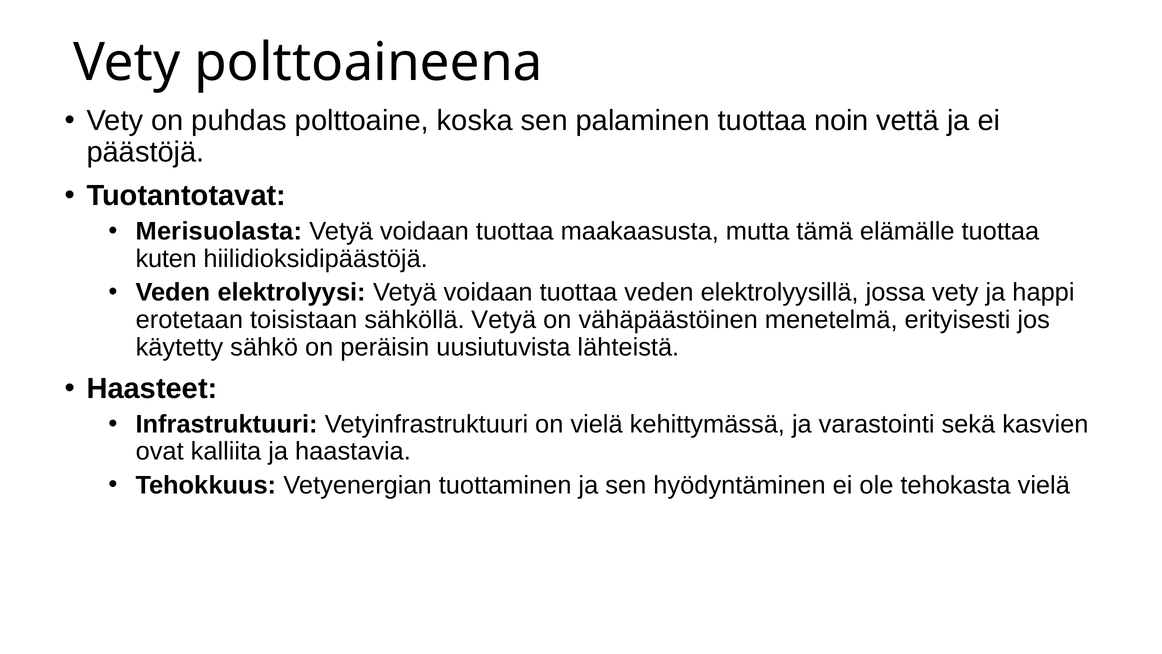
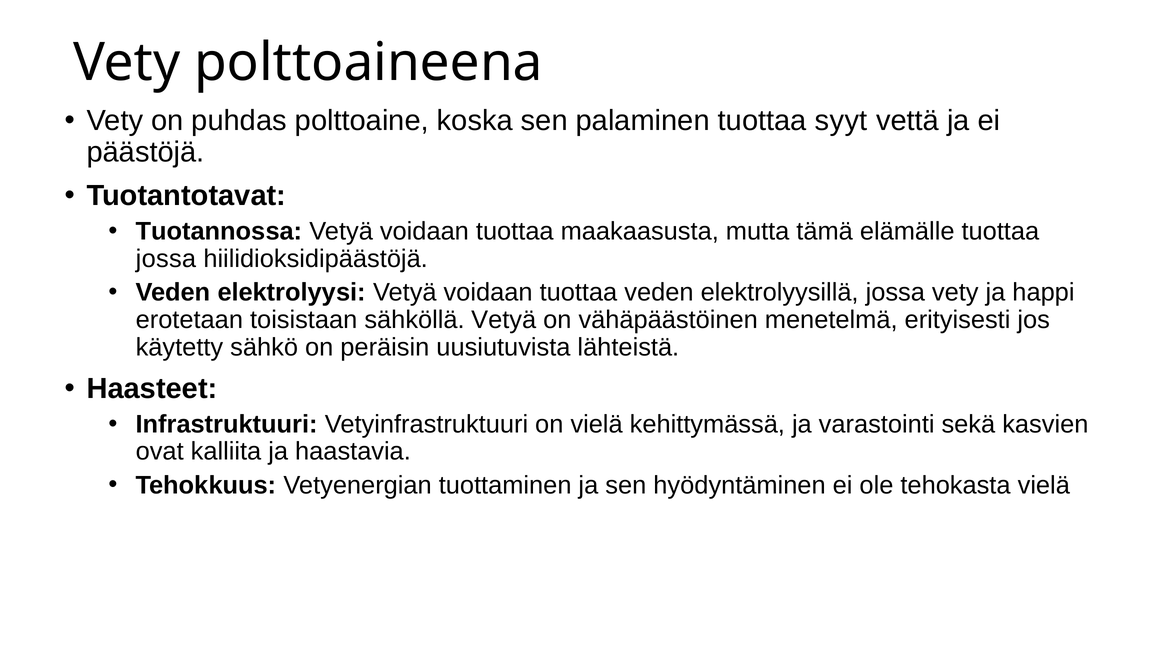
noin: noin -> syyt
Merisuolasta: Merisuolasta -> Tuotannossa
kuten at (166, 259): kuten -> jossa
